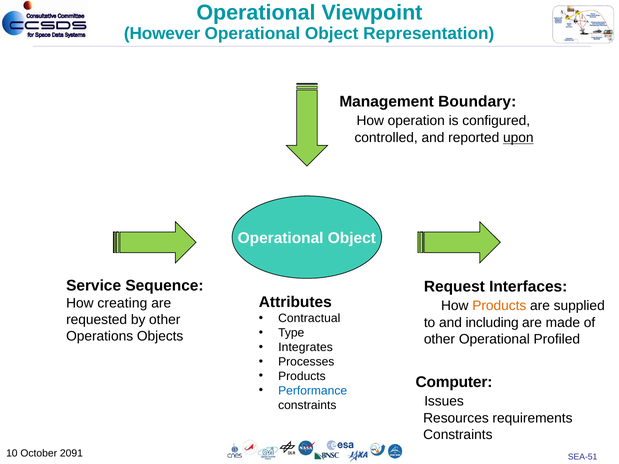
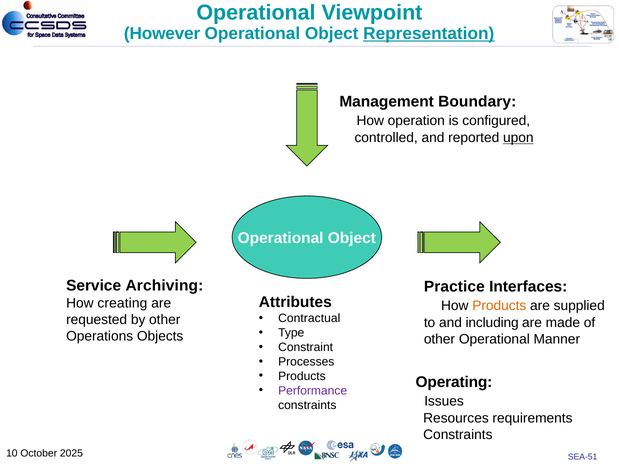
Representation underline: none -> present
Sequence: Sequence -> Archiving
Request: Request -> Practice
Profiled: Profiled -> Manner
Integrates: Integrates -> Constraint
Computer: Computer -> Operating
Performance colour: blue -> purple
2091: 2091 -> 2025
